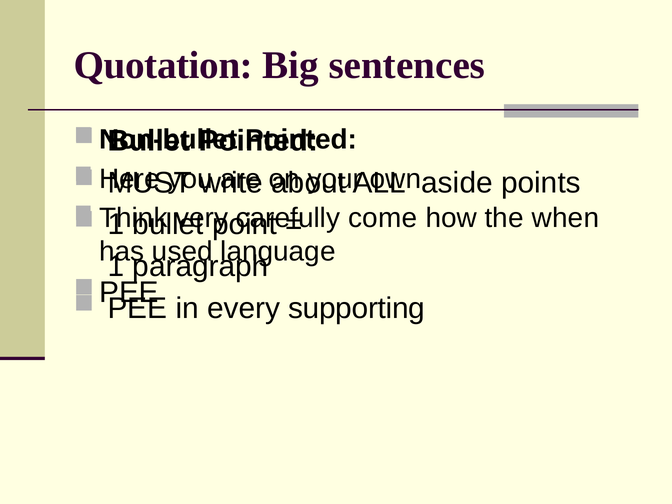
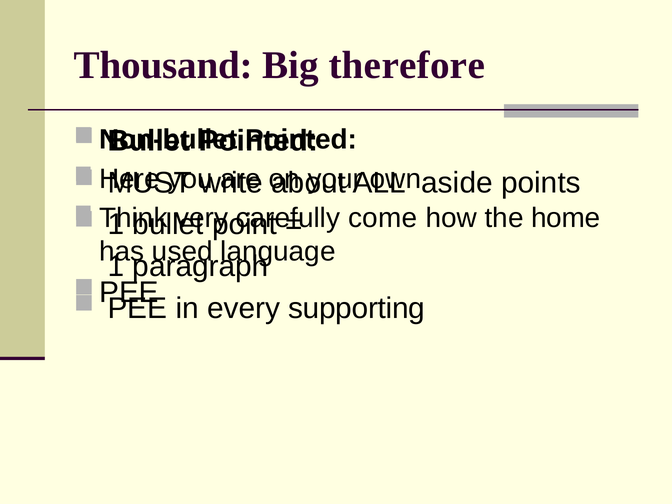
Quotation: Quotation -> Thousand
sentences: sentences -> therefore
when: when -> home
